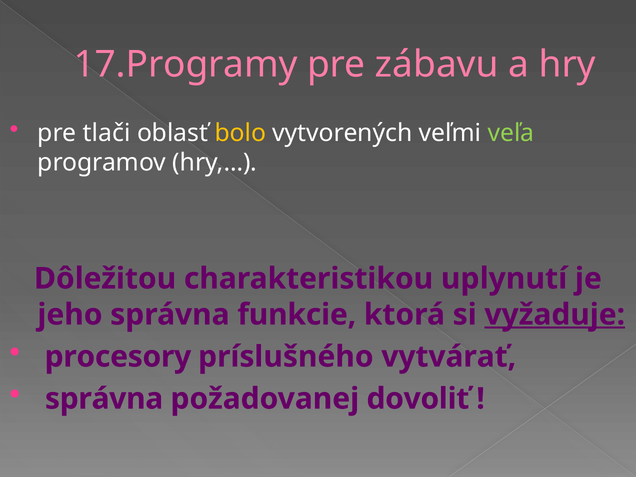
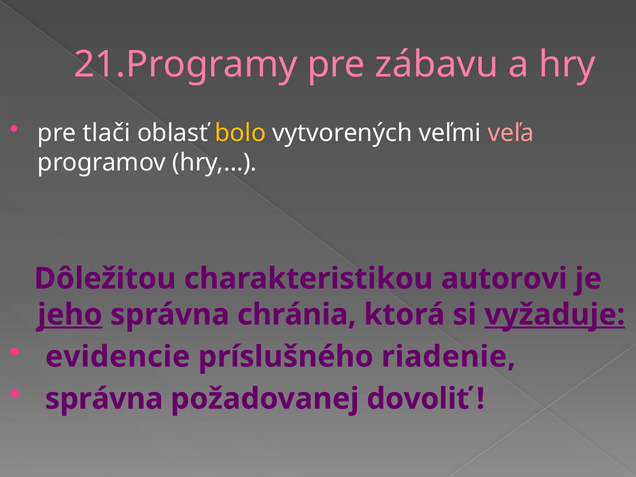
17.Programy: 17.Programy -> 21.Programy
veľa colour: light green -> pink
uplynutí: uplynutí -> autorovi
jeho underline: none -> present
funkcie: funkcie -> chránia
procesory: procesory -> evidencie
vytvárať: vytvárať -> riadenie
